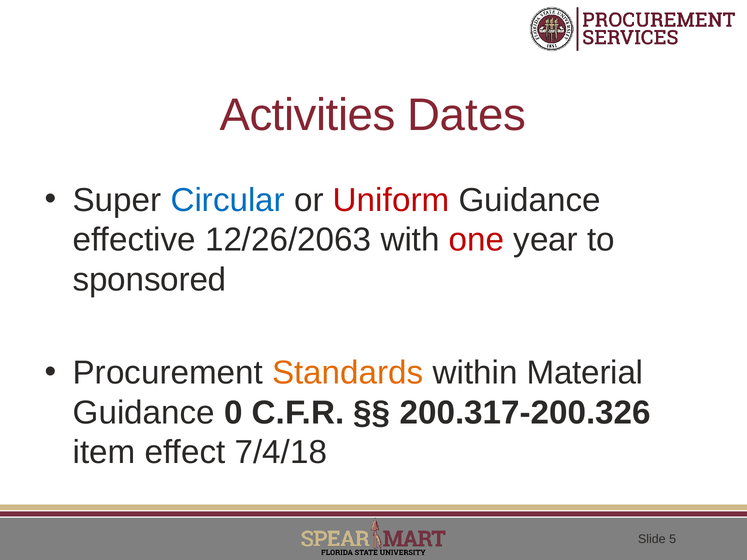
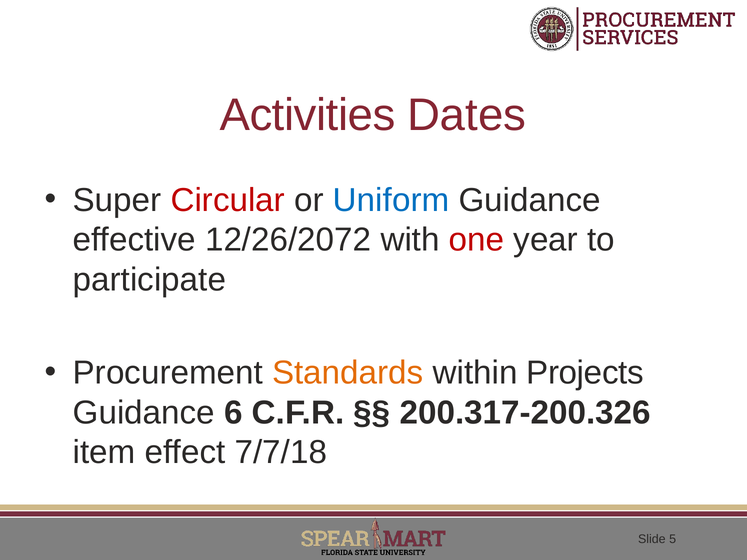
Circular colour: blue -> red
Uniform colour: red -> blue
12/26/2063: 12/26/2063 -> 12/26/2072
sponsored: sponsored -> participate
Material: Material -> Projects
0: 0 -> 6
7/4/18: 7/4/18 -> 7/7/18
